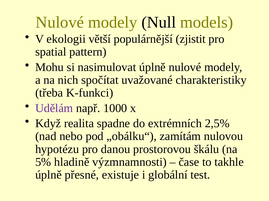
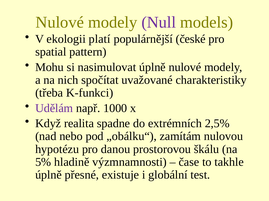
Null colour: black -> purple
větší: větší -> platí
zjistit: zjistit -> české
